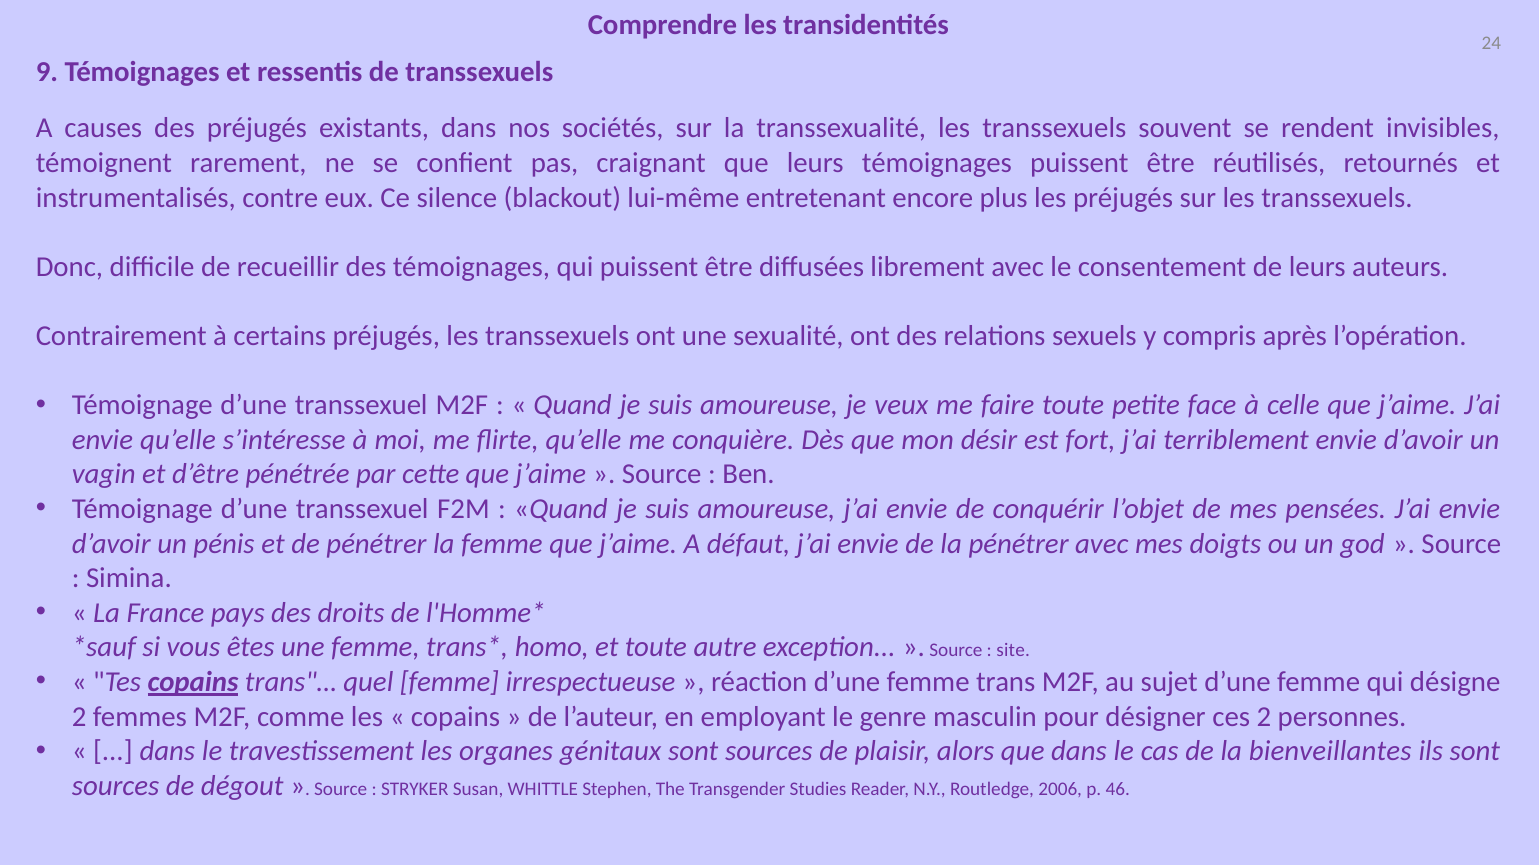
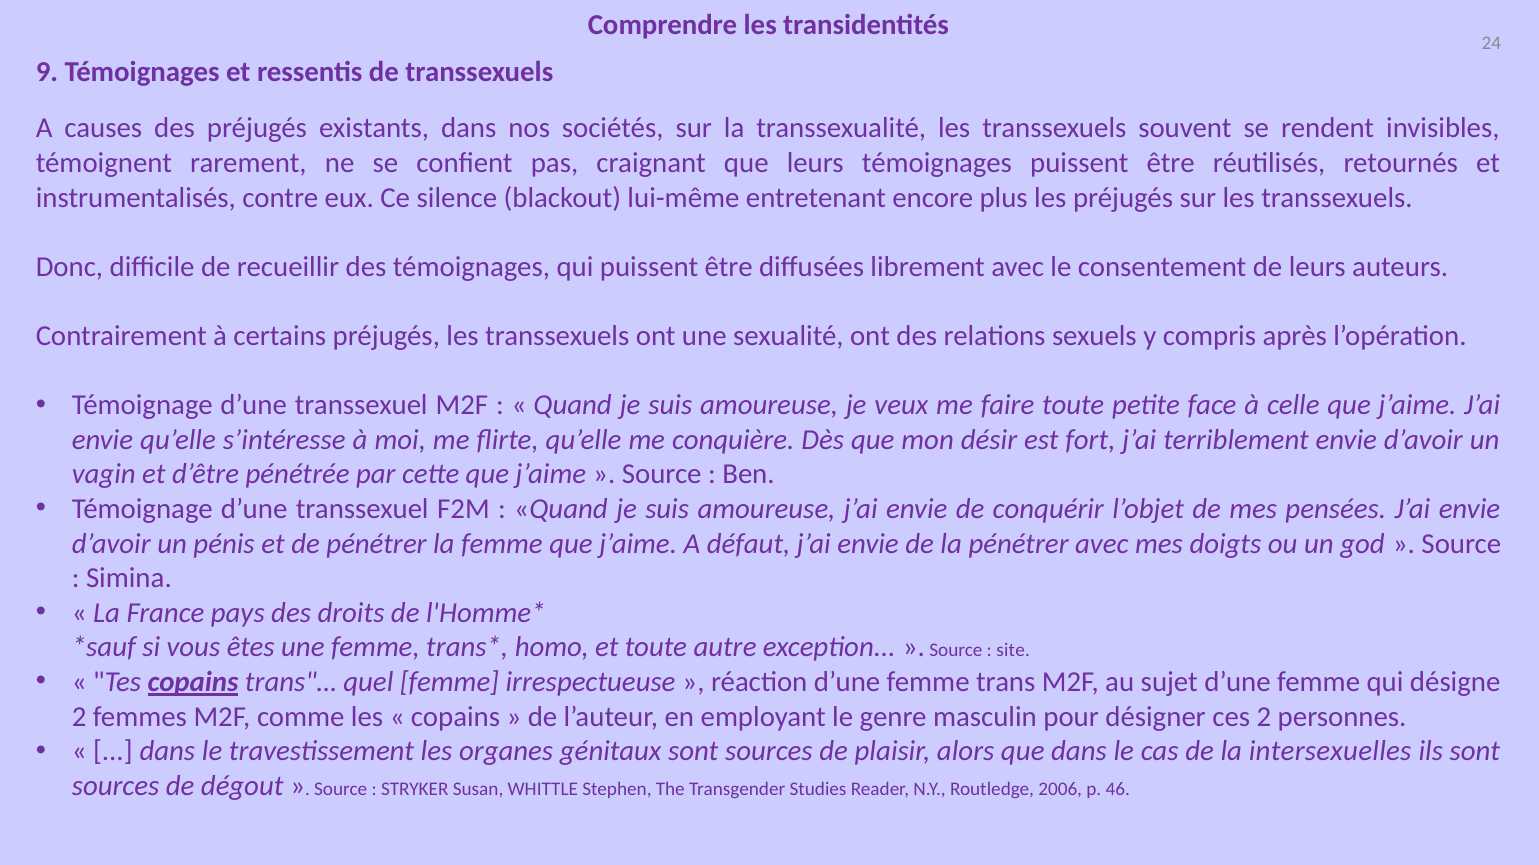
bienveillantes: bienveillantes -> intersexuelles
